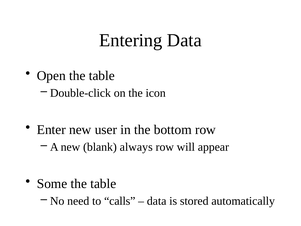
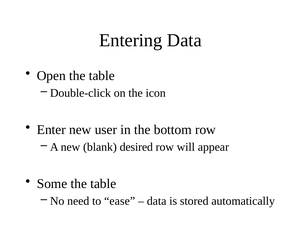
always: always -> desired
calls: calls -> ease
